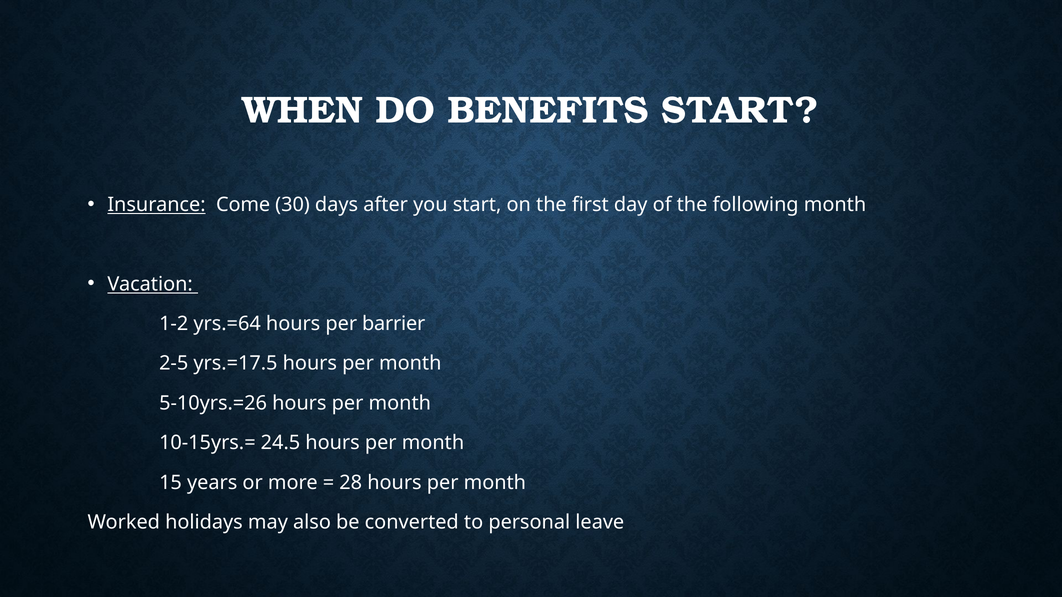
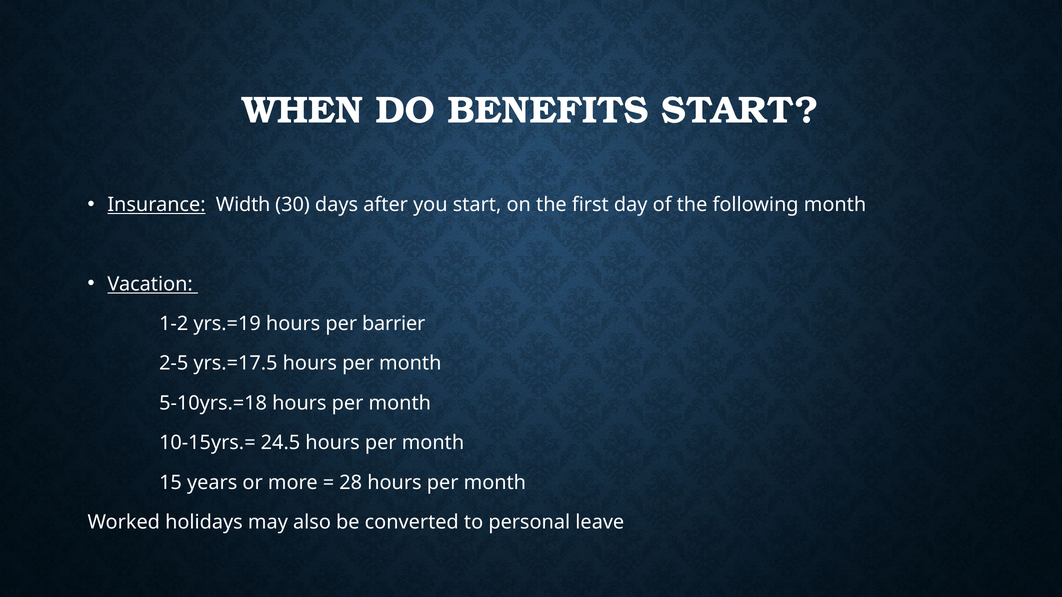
Come: Come -> Width
yrs.=64: yrs.=64 -> yrs.=19
5-10yrs.=26: 5-10yrs.=26 -> 5-10yrs.=18
